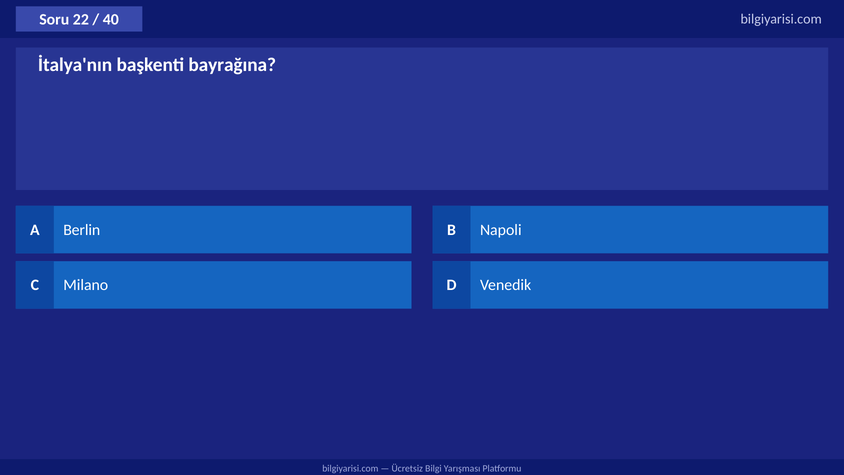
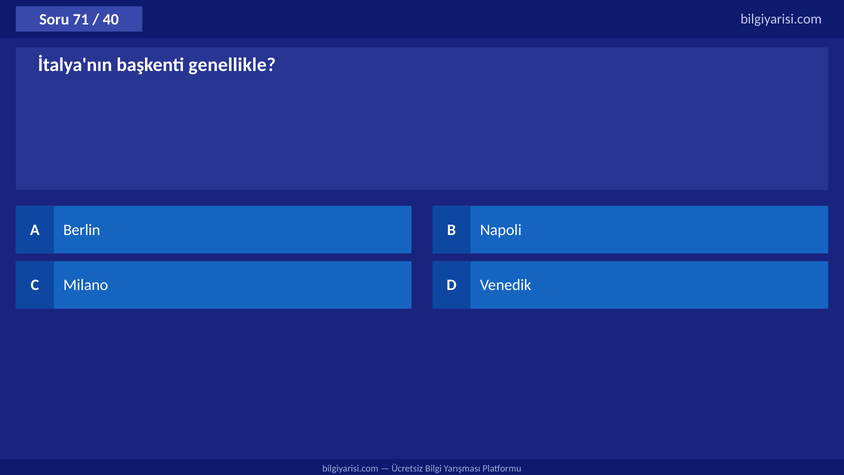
22: 22 -> 71
bayrağına: bayrağına -> genellikle
